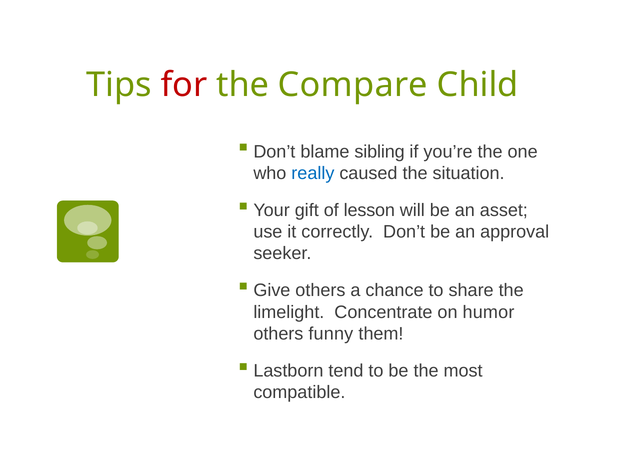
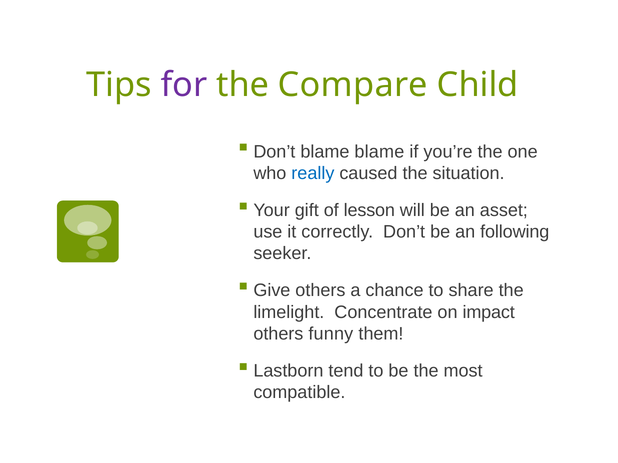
for colour: red -> purple
blame sibling: sibling -> blame
approval: approval -> following
humor: humor -> impact
